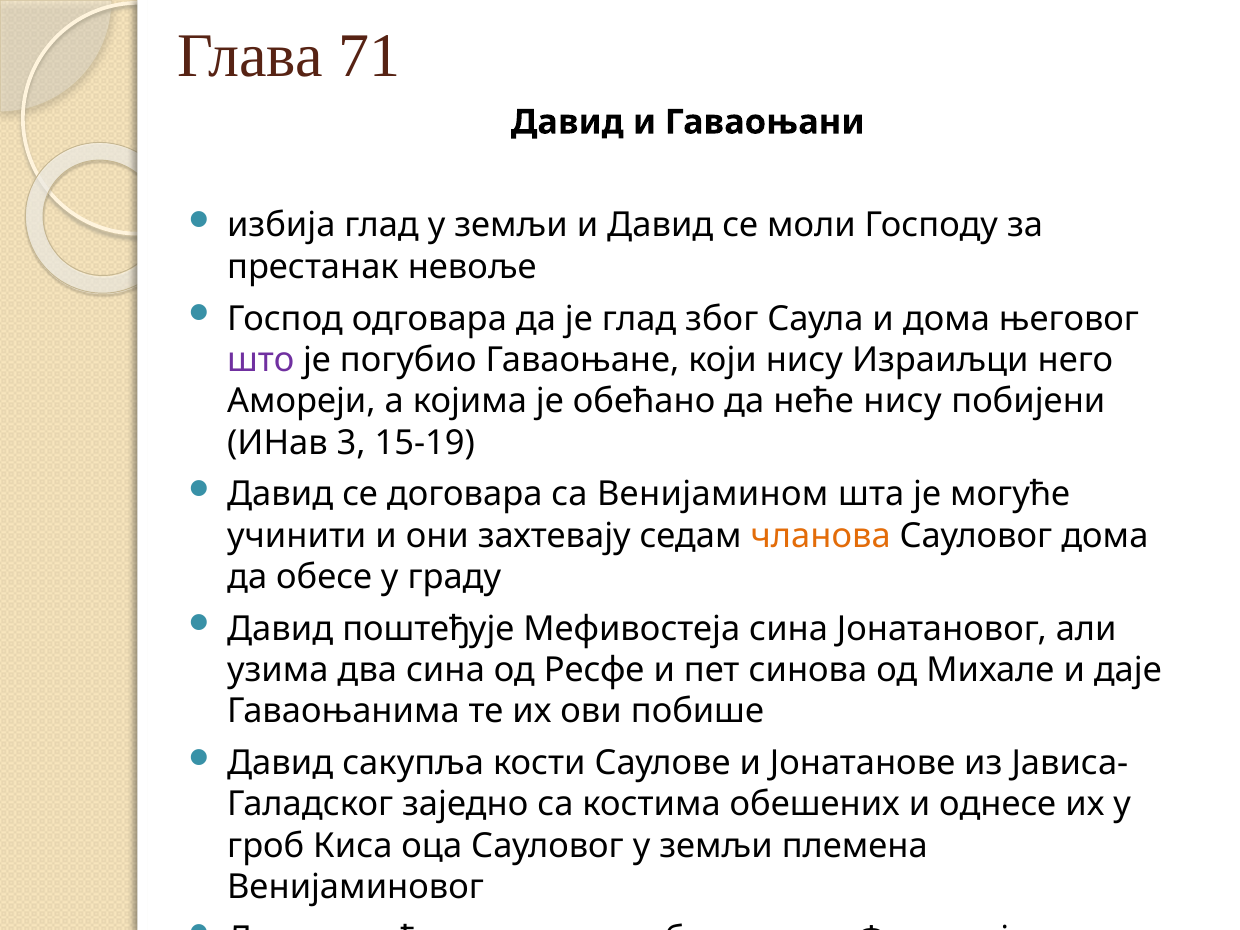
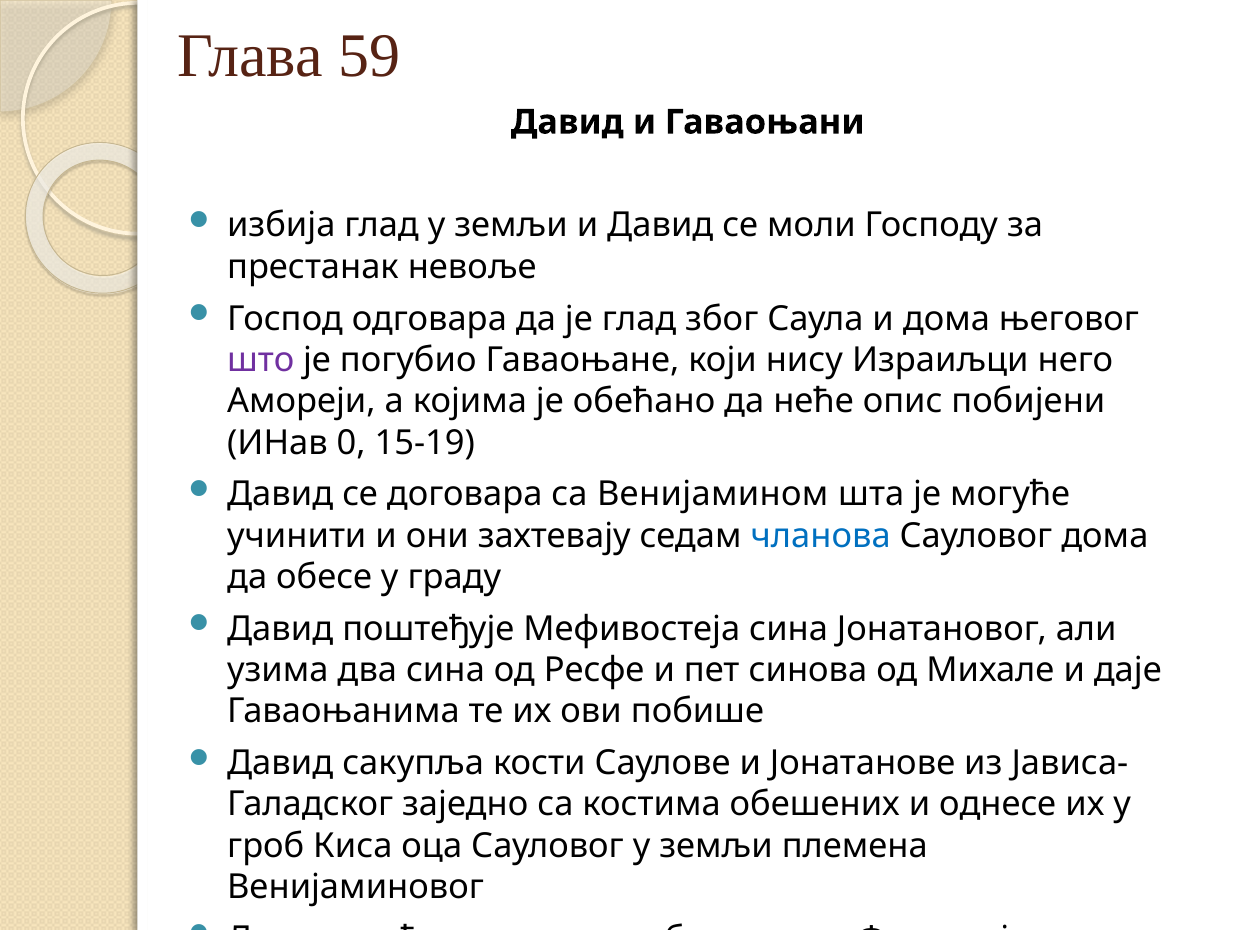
71: 71 -> 59
неће нису: нису -> опис
3: 3 -> 0
чланова colour: orange -> blue
